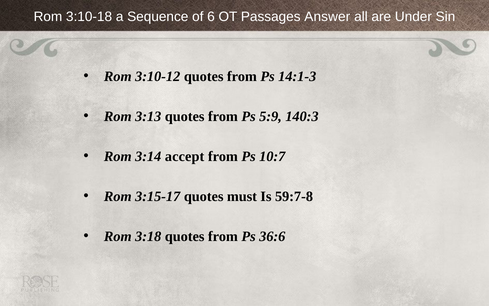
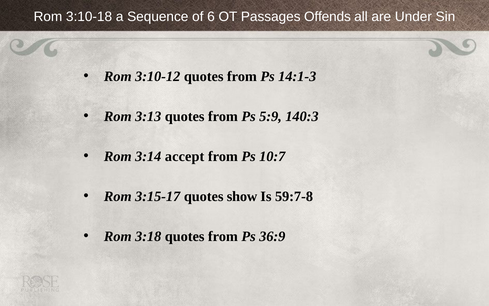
Answer: Answer -> Offends
must: must -> show
36:6: 36:6 -> 36:9
